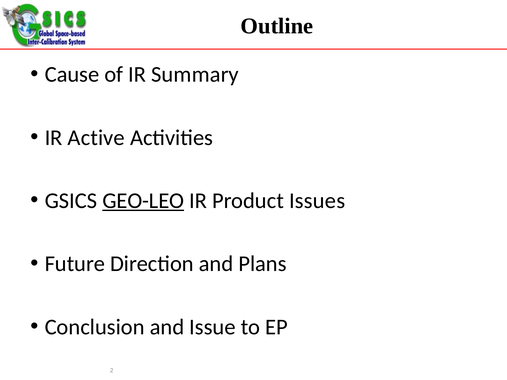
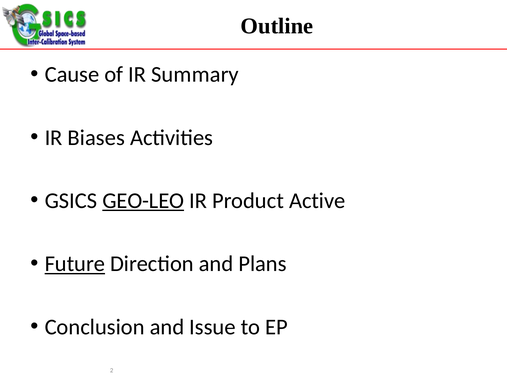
Active: Active -> Biases
Issues: Issues -> Active
Future underline: none -> present
